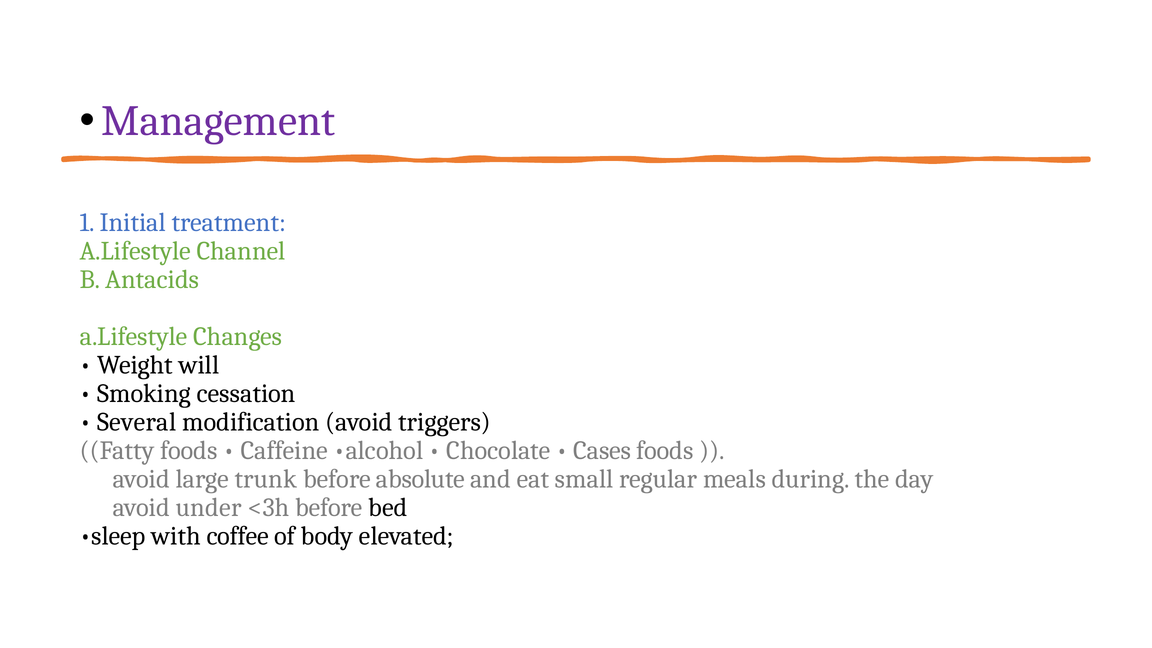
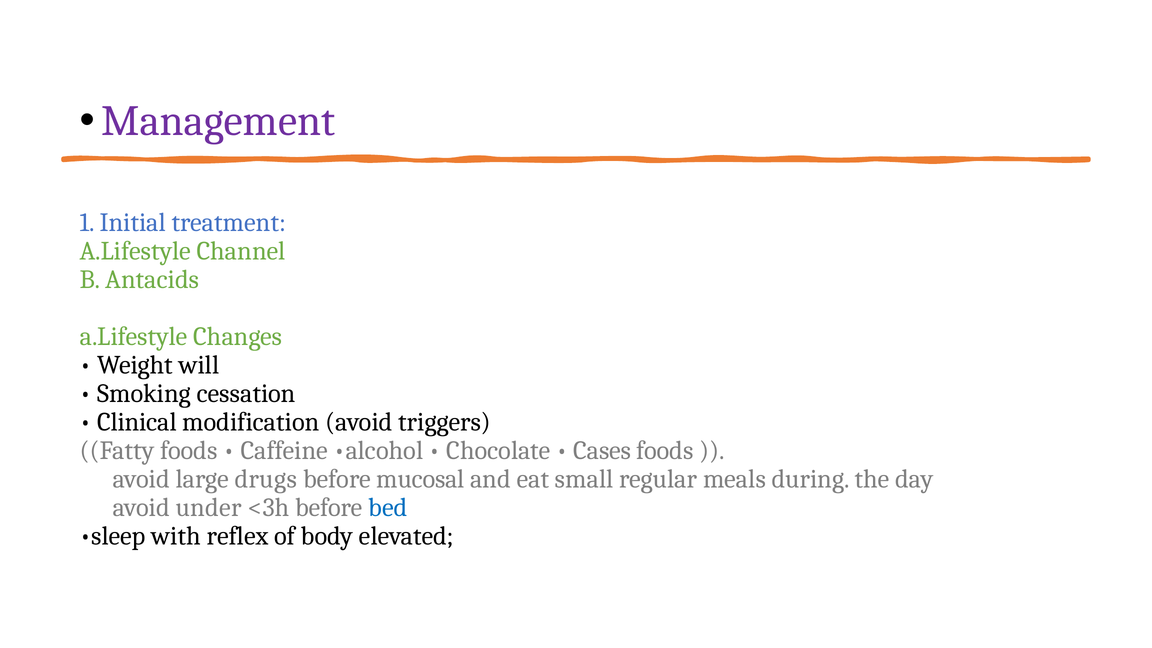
Several: Several -> Clinical
trunk: trunk -> drugs
absolute: absolute -> mucosal
bed colour: black -> blue
coffee: coffee -> reflex
